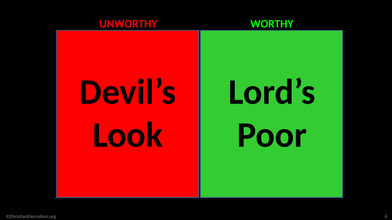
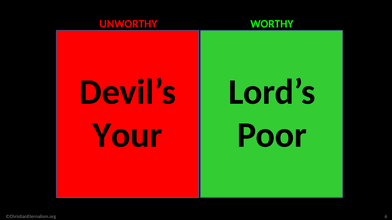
Look: Look -> Your
